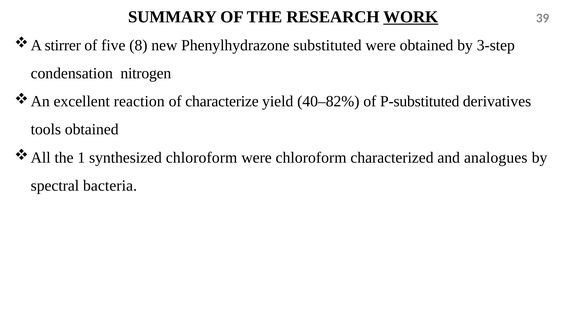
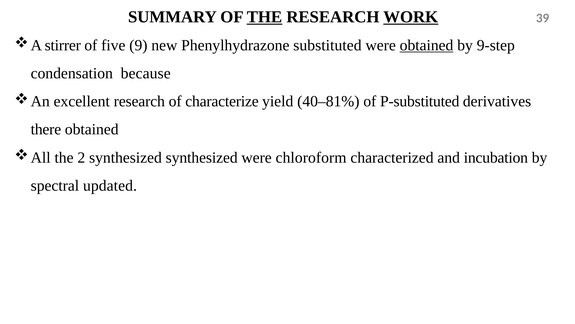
THE at (264, 17) underline: none -> present
8: 8 -> 9
obtained at (427, 45) underline: none -> present
3-step: 3-step -> 9-step
nitrogen: nitrogen -> because
excellent reaction: reaction -> research
40–82%: 40–82% -> 40–81%
tools: tools -> there
1: 1 -> 2
synthesized chloroform: chloroform -> synthesized
analogues: analogues -> incubation
bacteria: bacteria -> updated
